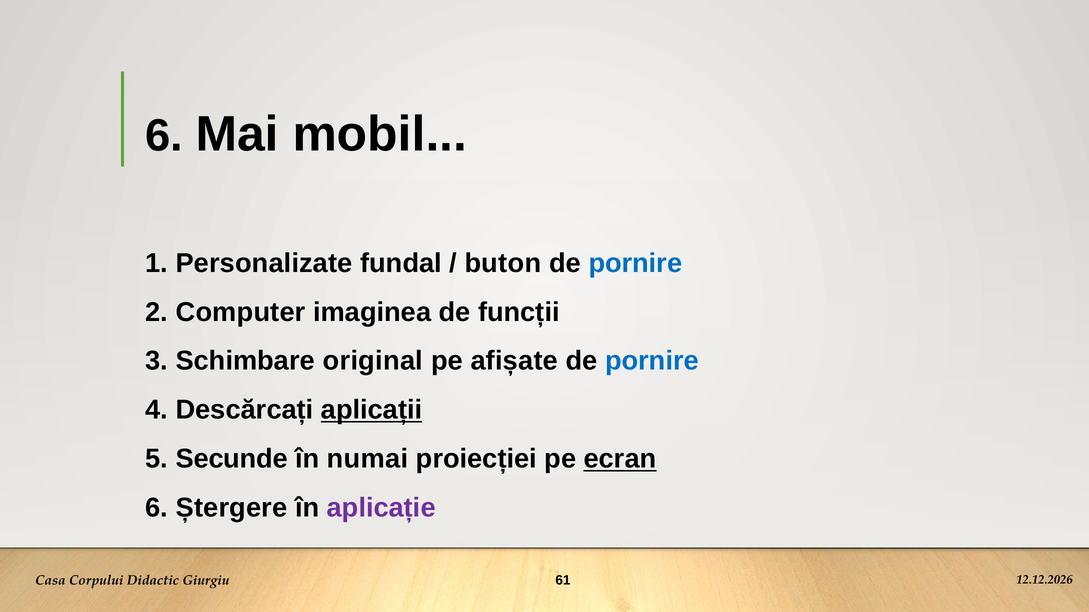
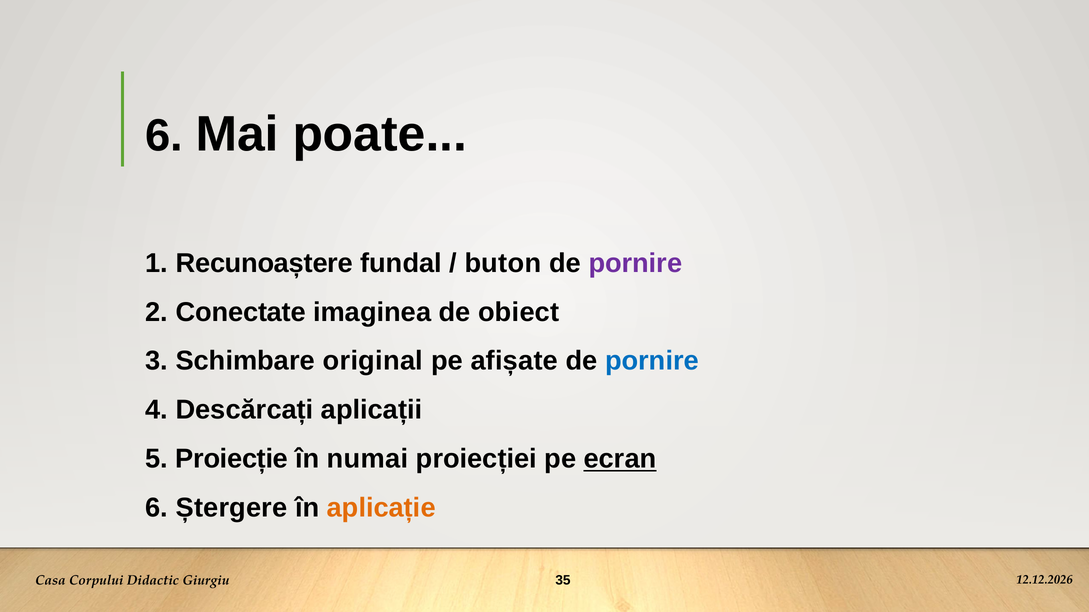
mobil: mobil -> poate
Personalizate: Personalizate -> Recunoaștere
pornire at (635, 263) colour: blue -> purple
Computer: Computer -> Conectate
funcții: funcții -> obiect
aplicații underline: present -> none
Secunde: Secunde -> Proiecție
aplicație colour: purple -> orange
61: 61 -> 35
